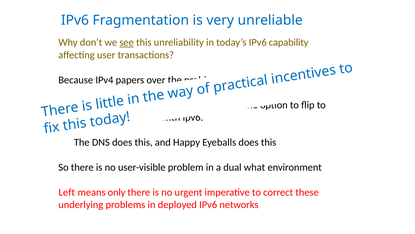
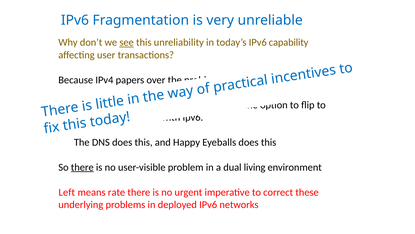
there at (82, 167) underline: none -> present
what: what -> living
only: only -> rate
